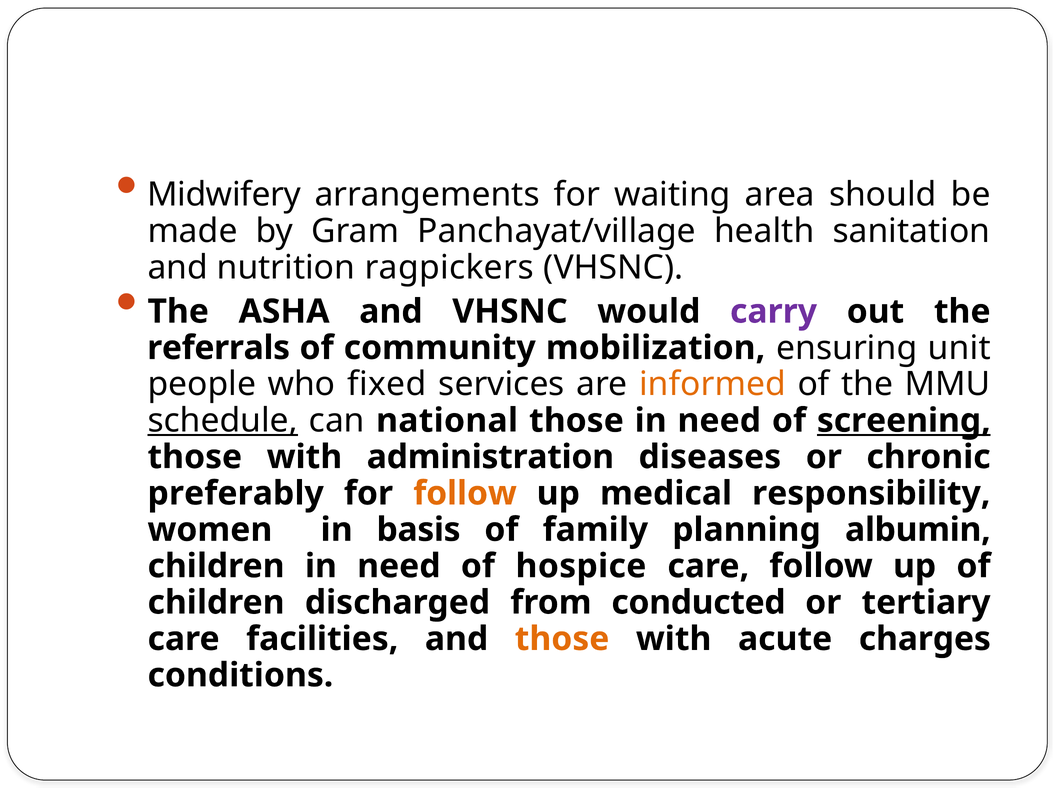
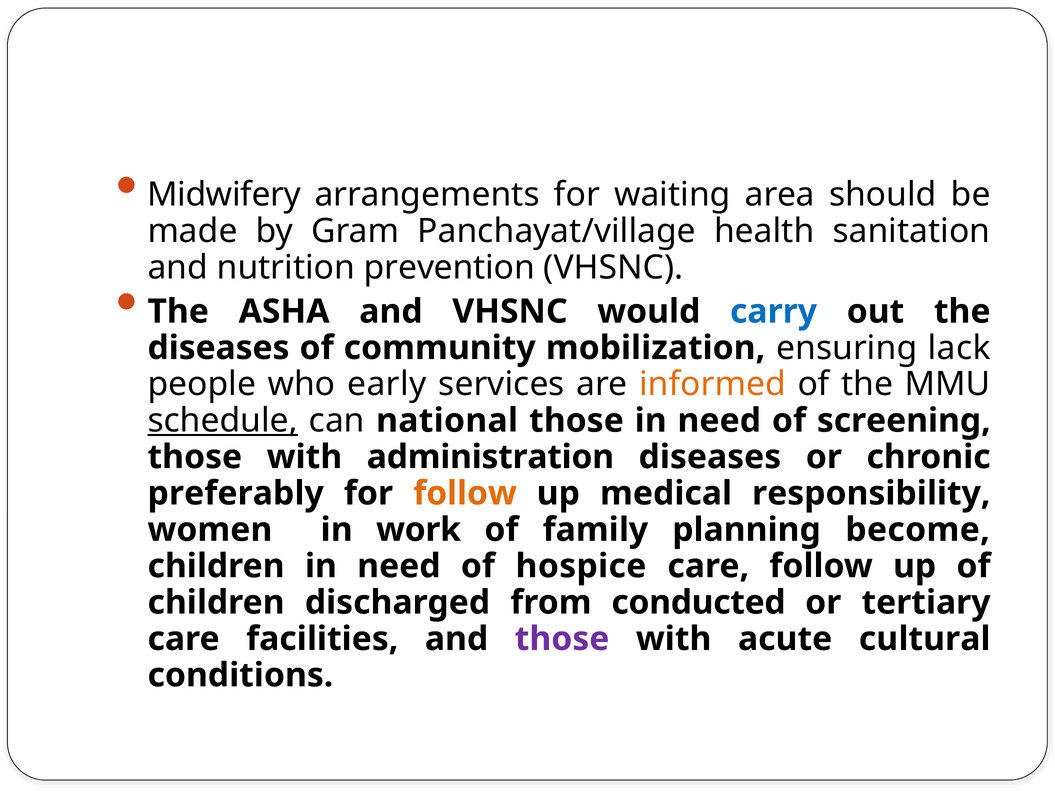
ragpickers: ragpickers -> prevention
carry colour: purple -> blue
referrals at (219, 348): referrals -> diseases
unit: unit -> lack
fixed: fixed -> early
screening underline: present -> none
basis: basis -> work
albumin: albumin -> become
those at (562, 639) colour: orange -> purple
charges: charges -> cultural
